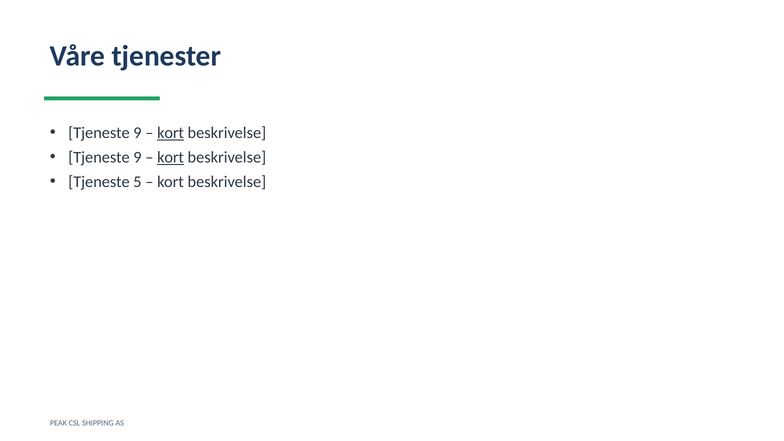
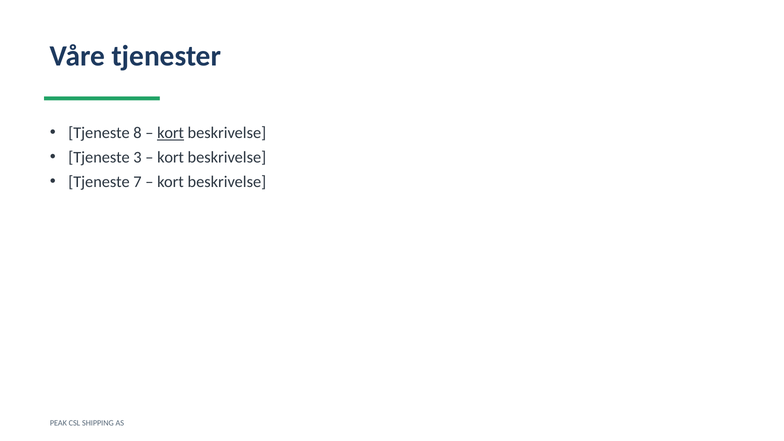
9 at (137, 133): 9 -> 8
9 at (137, 157): 9 -> 3
kort at (171, 157) underline: present -> none
5: 5 -> 7
